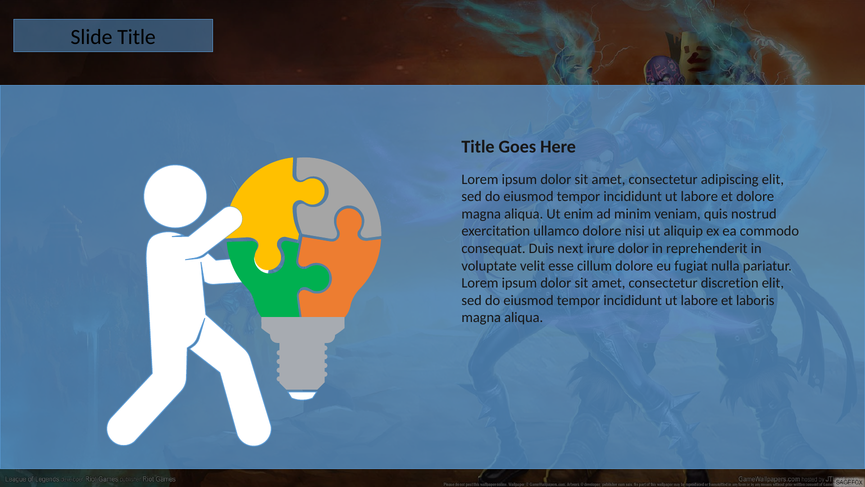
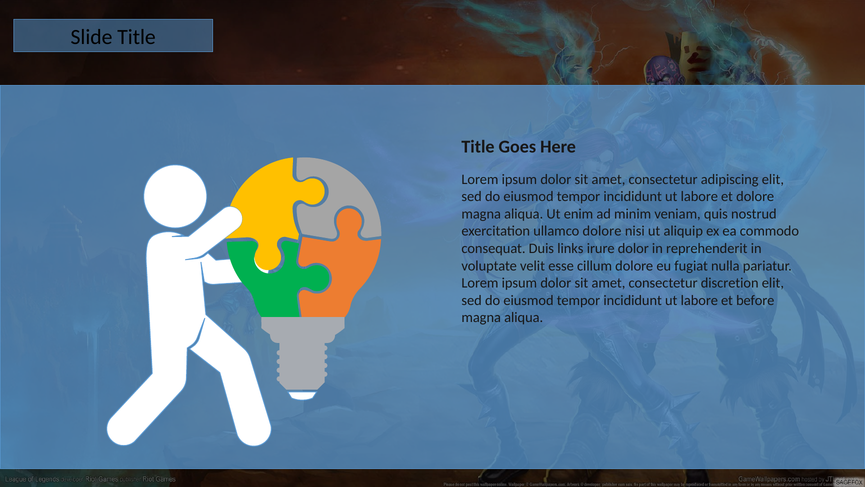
next: next -> links
laboris: laboris -> before
